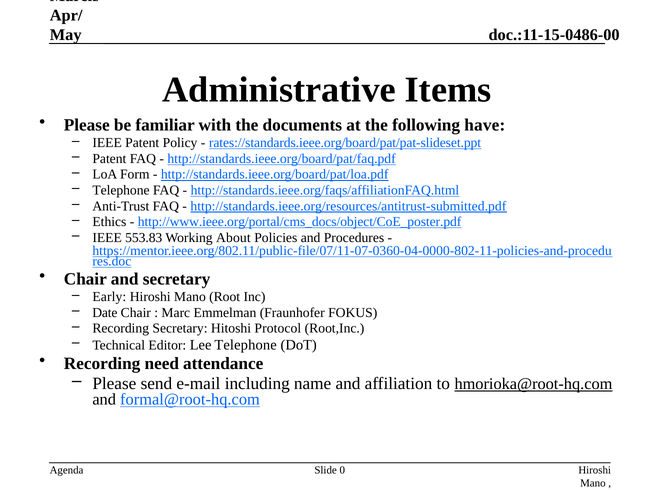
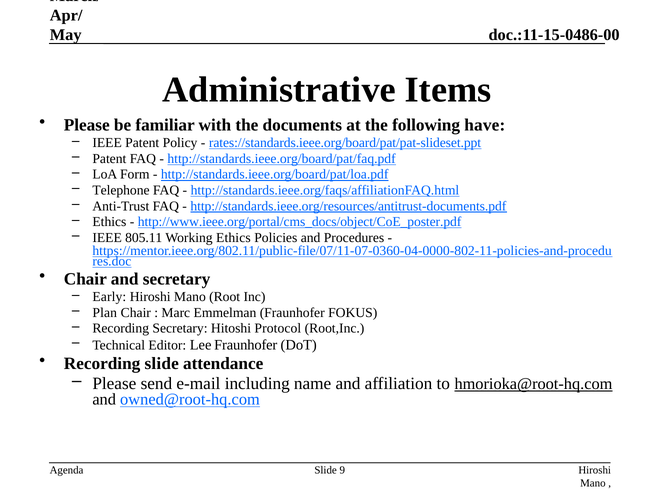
http://standards.ieee.org/resources/antitrust-submitted.pdf: http://standards.ieee.org/resources/antitrust-submitted.pdf -> http://standards.ieee.org/resources/antitrust-documents.pdf
553.83: 553.83 -> 805.11
Working About: About -> Ethics
Date: Date -> Plan
Lee Telephone: Telephone -> Fraunhofer
Recording need: need -> slide
formal@root-hq.com: formal@root-hq.com -> owned@root-hq.com
0: 0 -> 9
